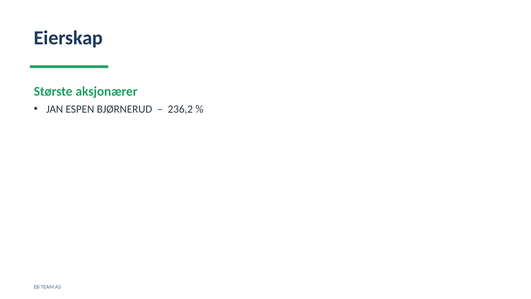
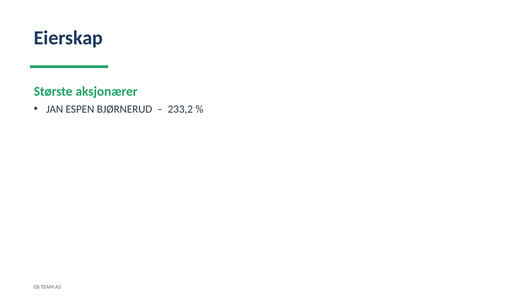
236,2: 236,2 -> 233,2
